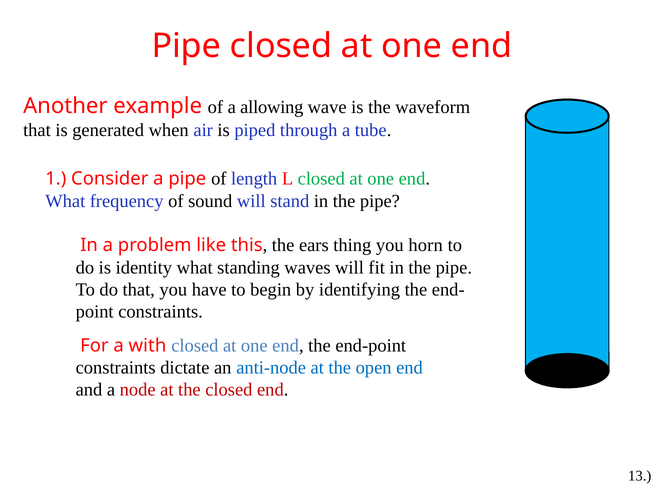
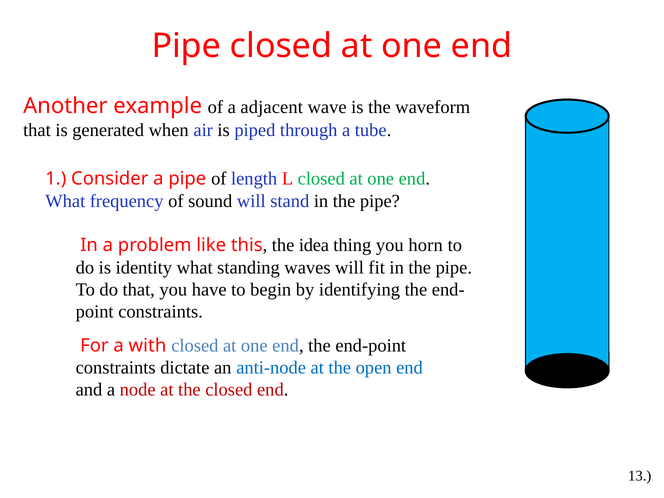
allowing: allowing -> adjacent
ears: ears -> idea
